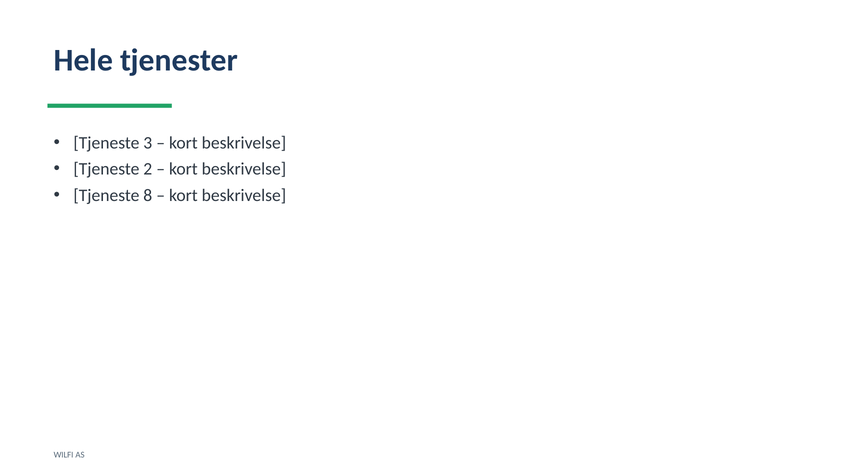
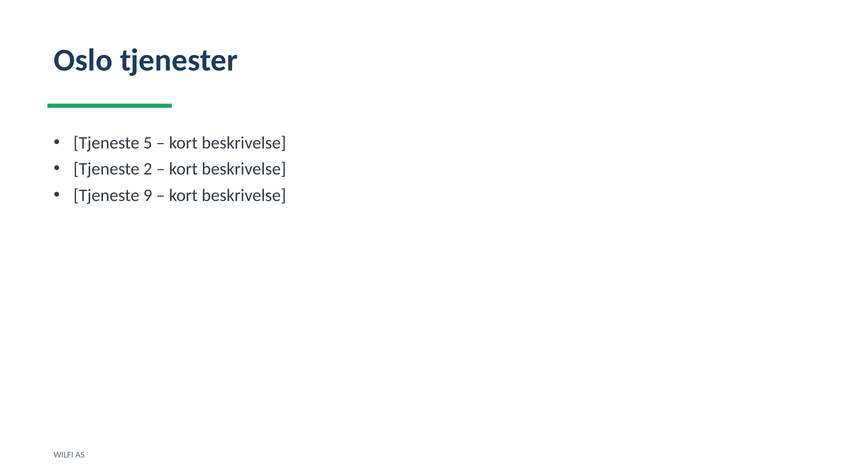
Hele: Hele -> Oslo
3: 3 -> 5
8: 8 -> 9
